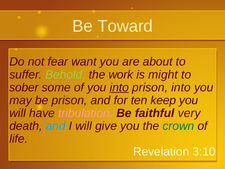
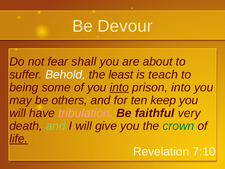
Toward: Toward -> Devour
want: want -> shall
Behold colour: light green -> white
work: work -> least
might: might -> teach
sober: sober -> being
be prison: prison -> others
and at (56, 126) colour: light blue -> light green
life underline: none -> present
3:10: 3:10 -> 7:10
